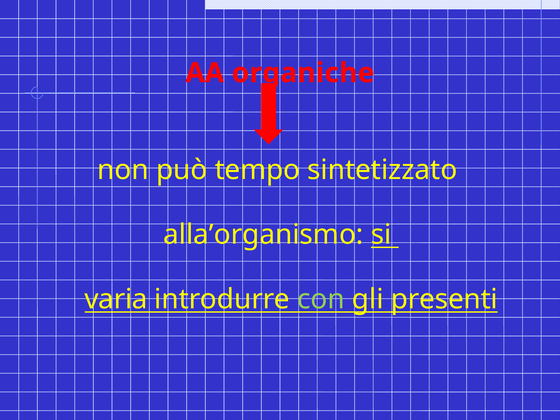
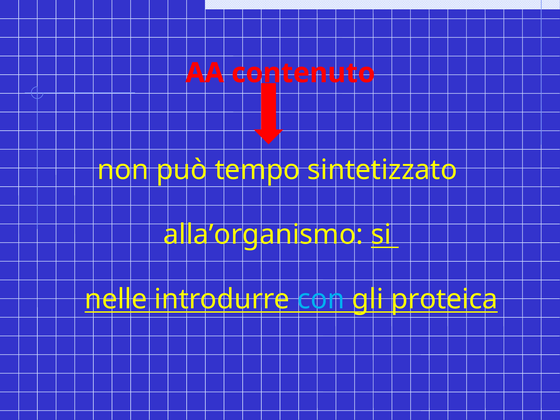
organiche: organiche -> contenuto
varia: varia -> nelle
con colour: light green -> light blue
presenti: presenti -> proteica
